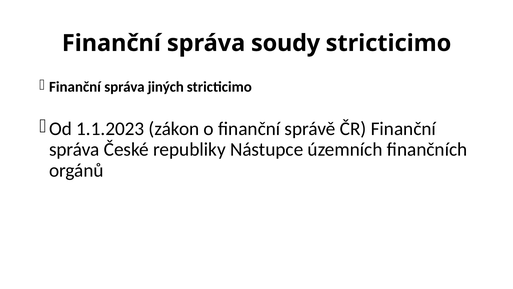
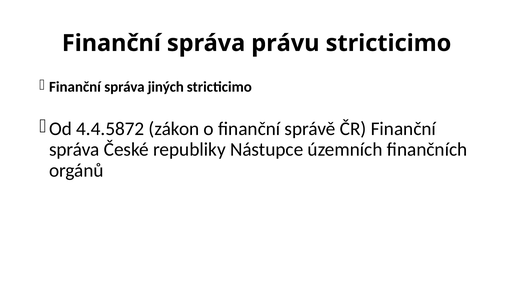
soudy: soudy -> právu
1.1.2023: 1.1.2023 -> 4.4.5872
